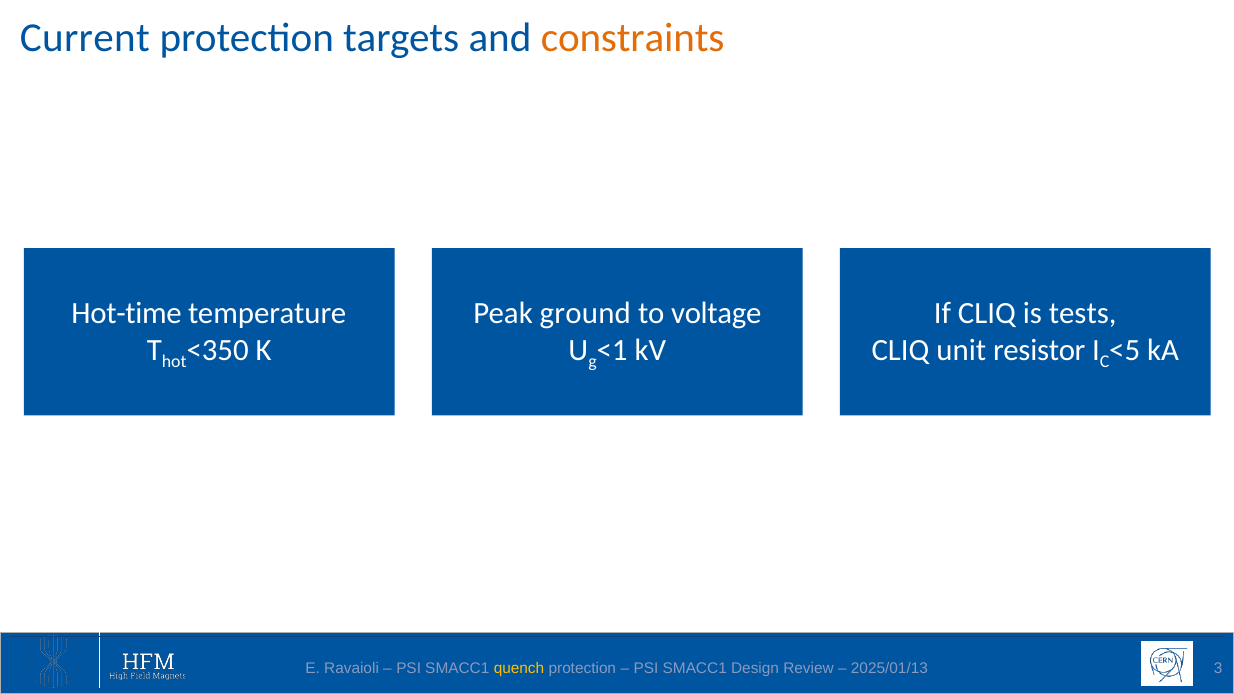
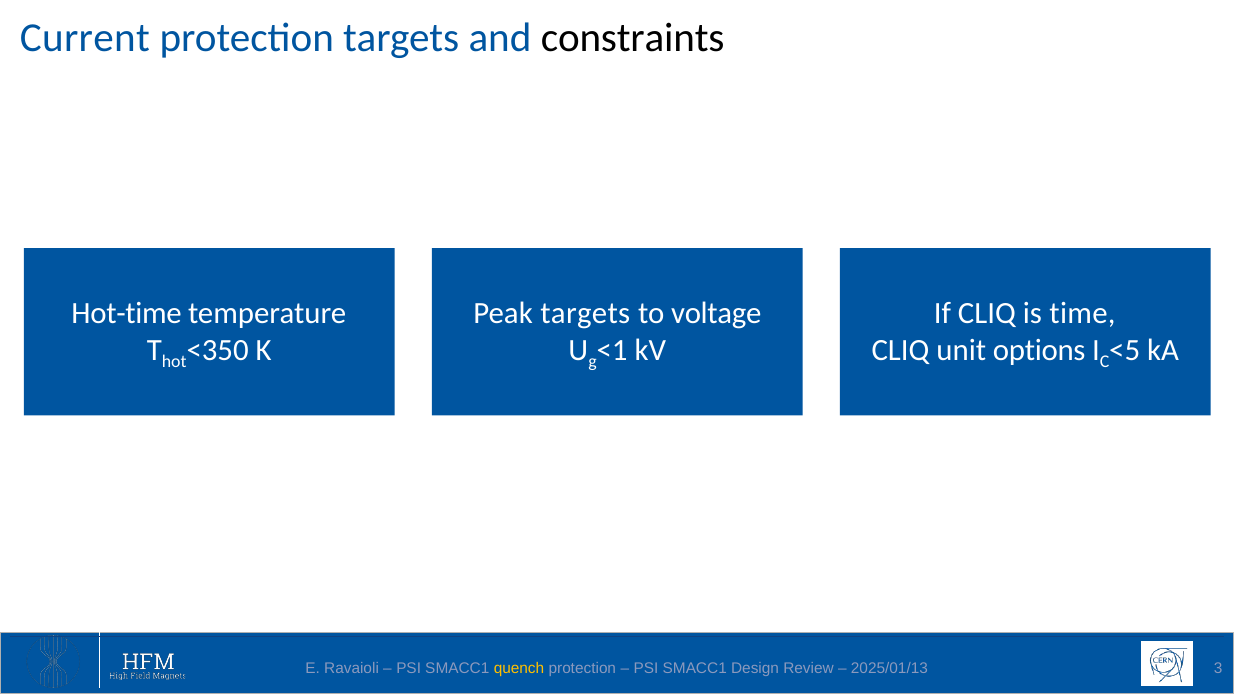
constraints colour: orange -> black
Peak ground: ground -> targets
tests: tests -> time
resistor: resistor -> options
